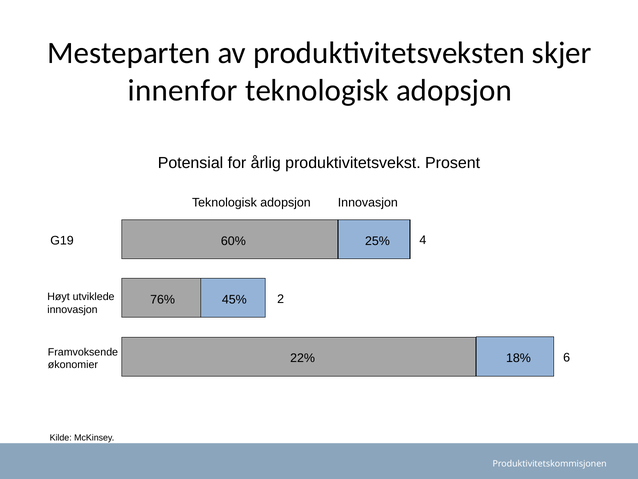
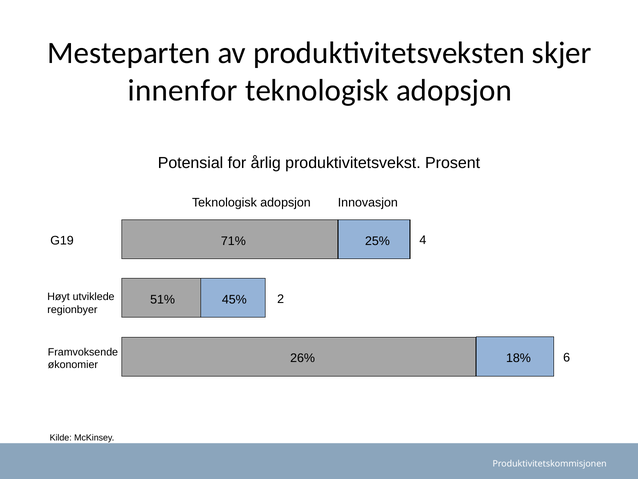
60%: 60% -> 71%
76%: 76% -> 51%
innovasjon at (72, 309): innovasjon -> regionbyer
22%: 22% -> 26%
